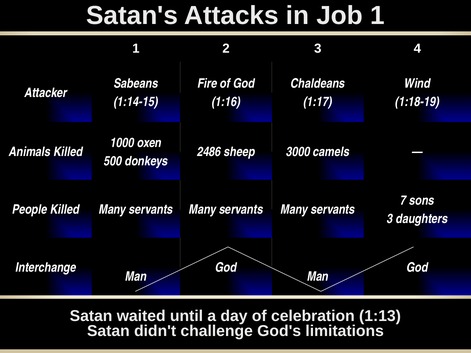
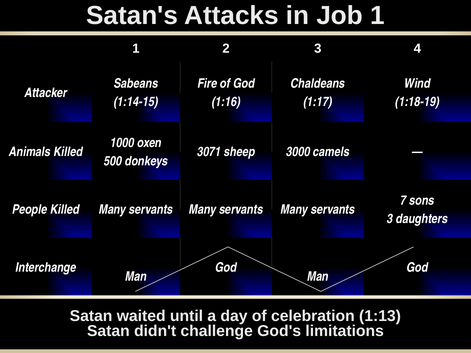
2486: 2486 -> 3071
